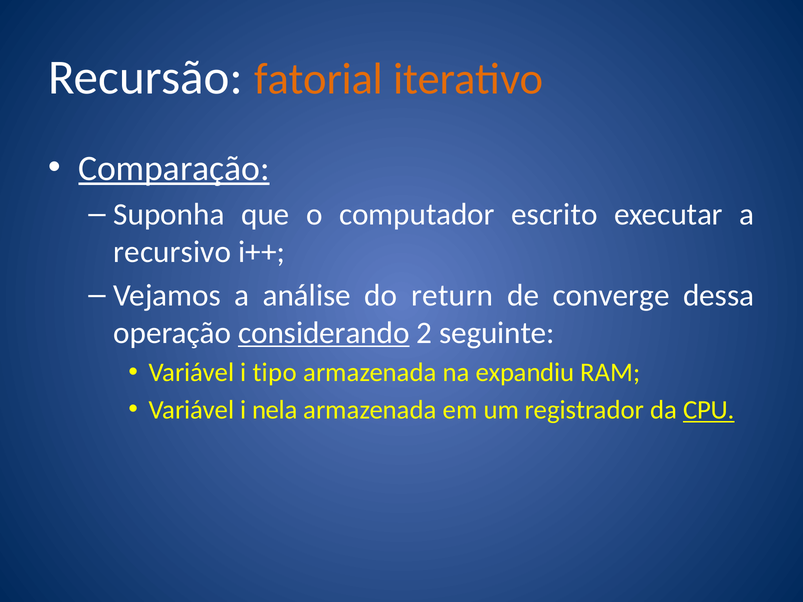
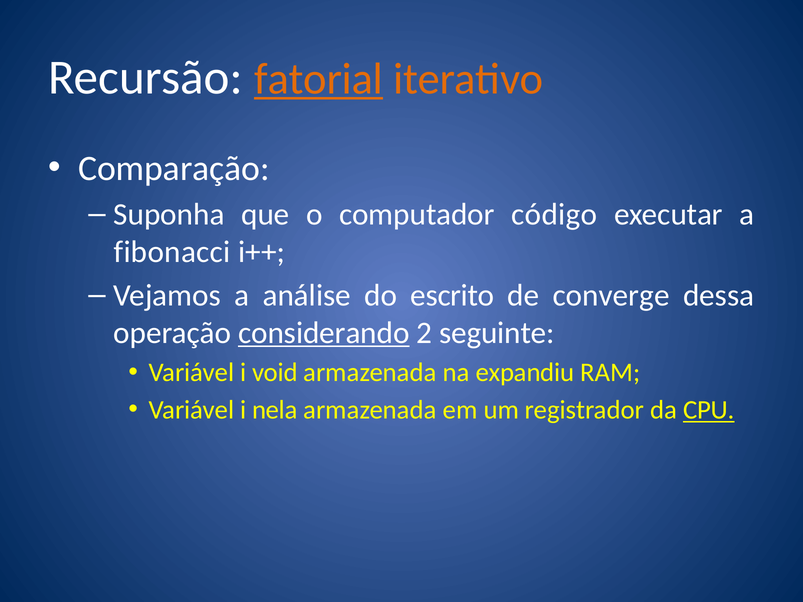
fatorial underline: none -> present
Comparação underline: present -> none
escrito: escrito -> código
recursivo: recursivo -> fibonacci
return: return -> escrito
tipo: tipo -> void
